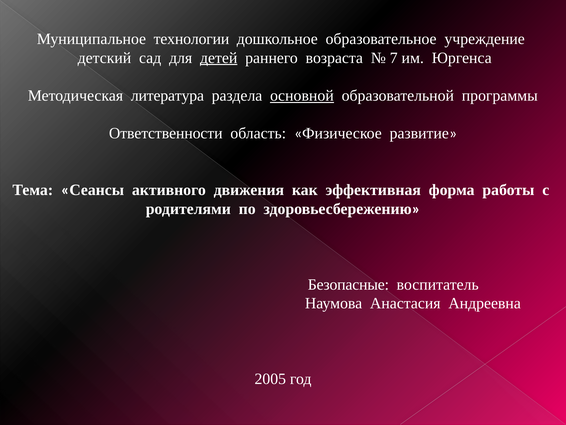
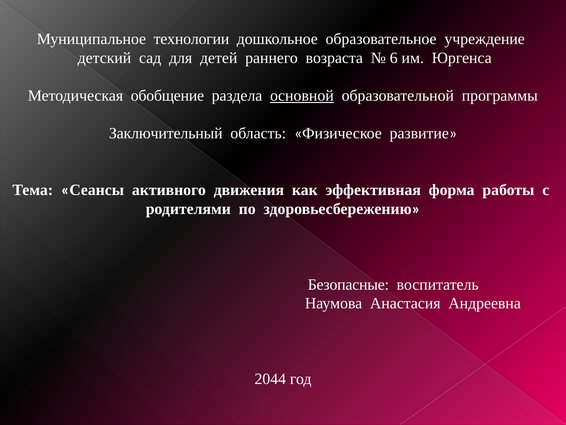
детей underline: present -> none
7: 7 -> 6
литература: литература -> обобщение
Ответственности: Ответственности -> Заключительный
2005: 2005 -> 2044
